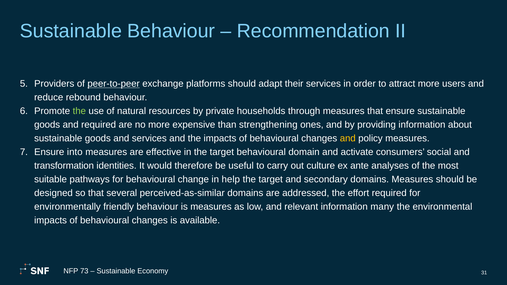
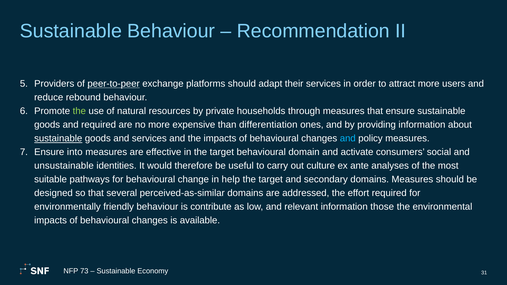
strengthening: strengthening -> differentiation
sustainable at (58, 139) underline: none -> present
and at (348, 139) colour: yellow -> light blue
transformation: transformation -> unsustainable
is measures: measures -> contribute
many: many -> those
